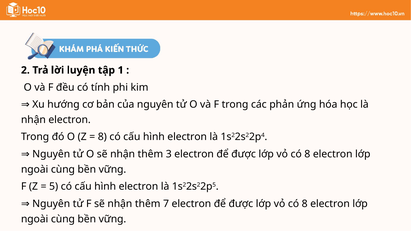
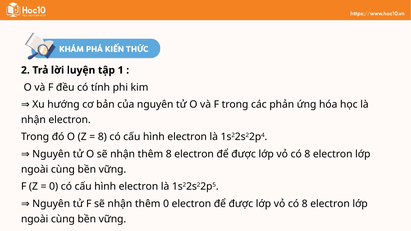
thêm 3: 3 -> 8
5 at (54, 187): 5 -> 0
thêm 7: 7 -> 0
